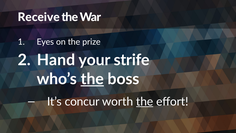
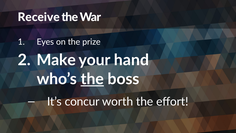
Hand: Hand -> Make
strife: strife -> hand
the at (145, 101) underline: present -> none
